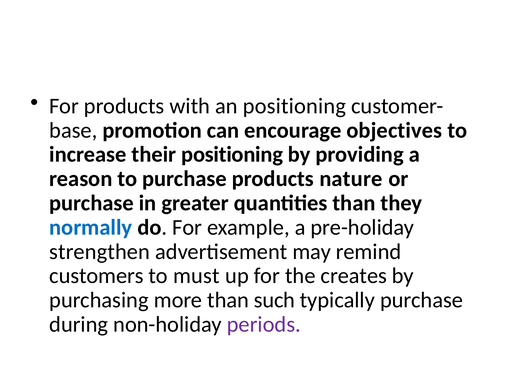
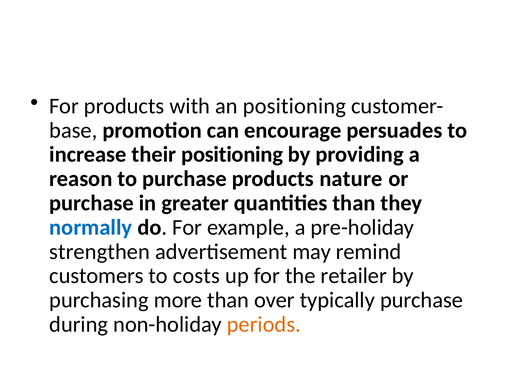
objectives: objectives -> persuades
must: must -> costs
creates: creates -> retailer
such: such -> over
periods colour: purple -> orange
